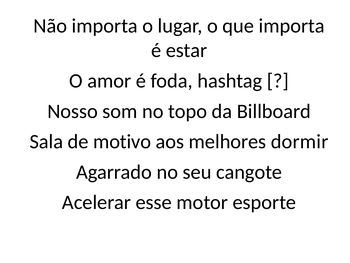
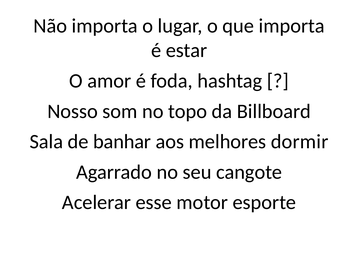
motivo: motivo -> banhar
